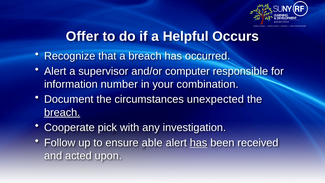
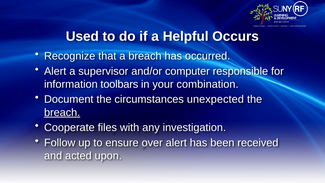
Offer: Offer -> Used
number: number -> toolbars
pick: pick -> files
able: able -> over
has at (199, 143) underline: present -> none
